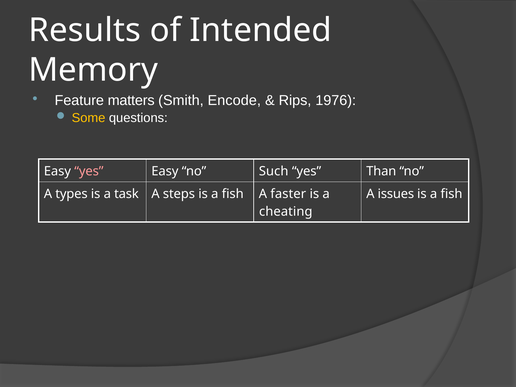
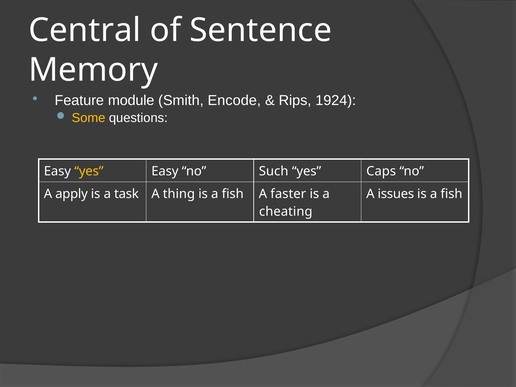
Results: Results -> Central
Intended: Intended -> Sentence
matters: matters -> module
1976: 1976 -> 1924
yes at (89, 171) colour: pink -> yellow
Than: Than -> Caps
types: types -> apply
steps: steps -> thing
